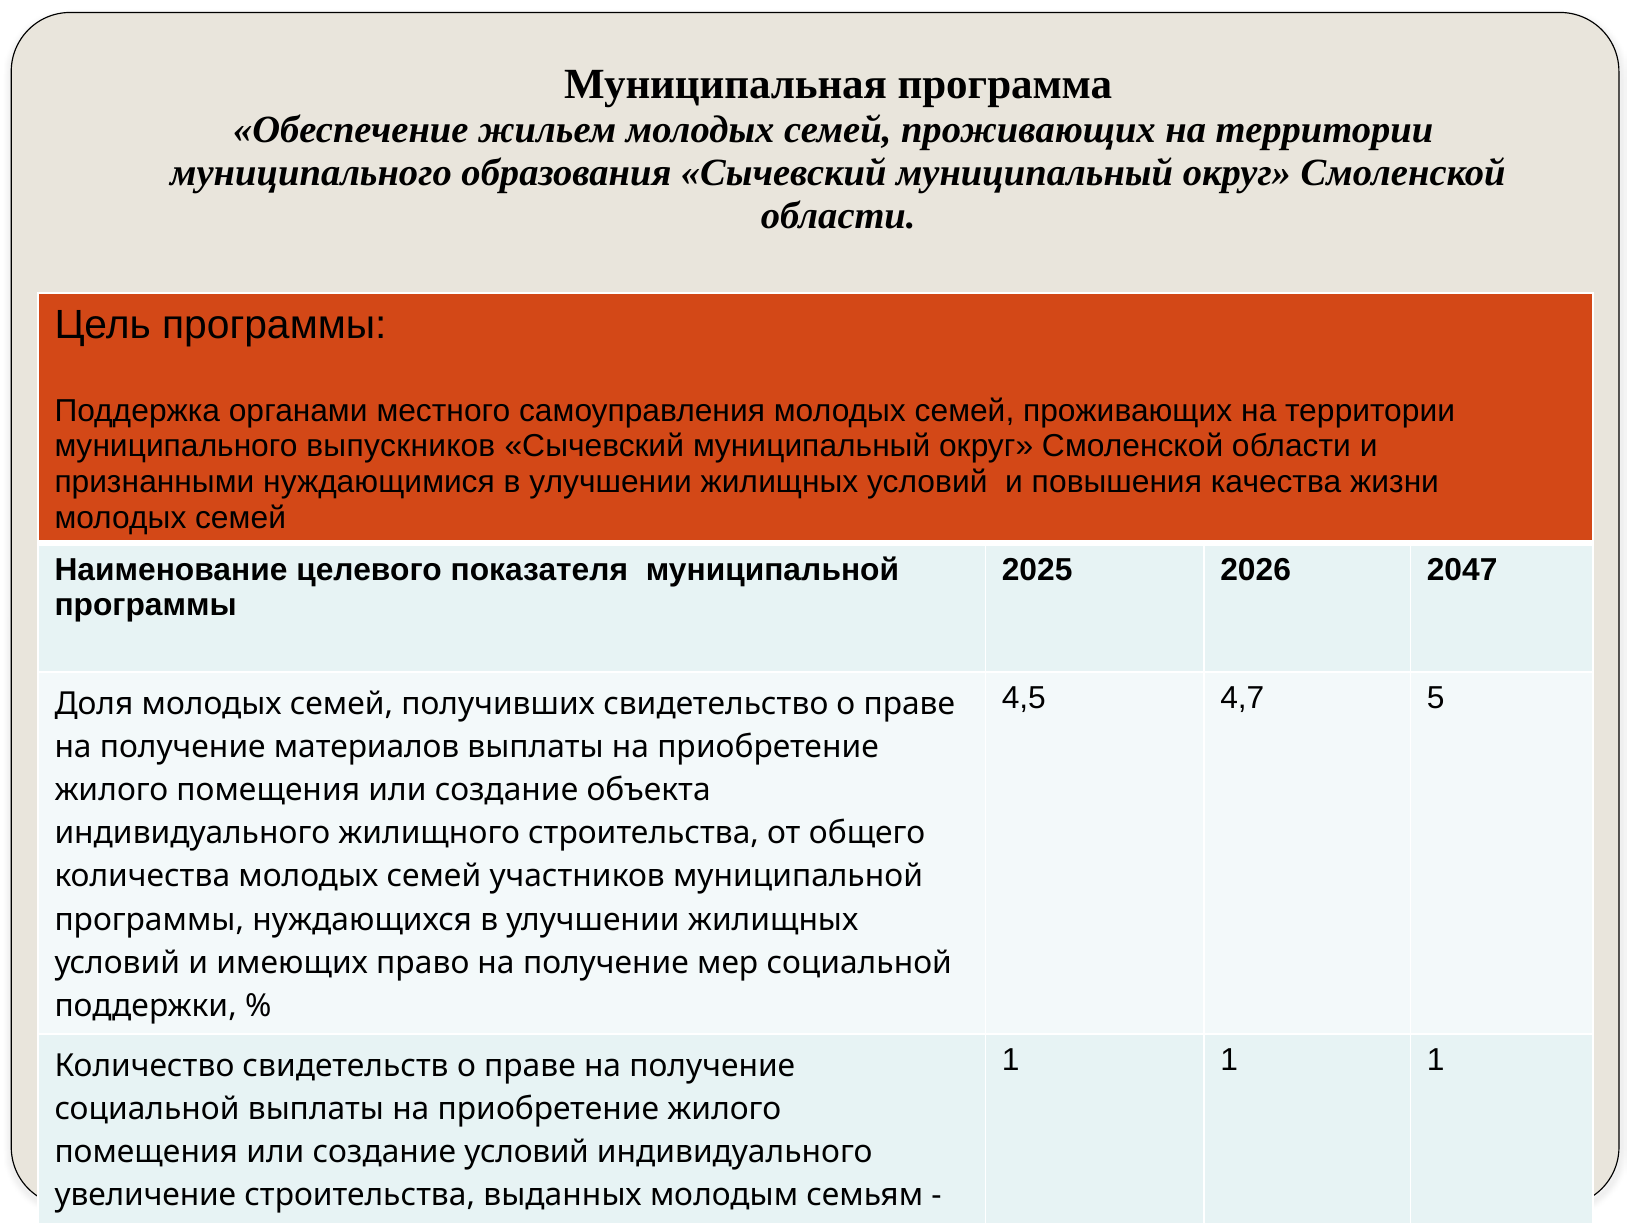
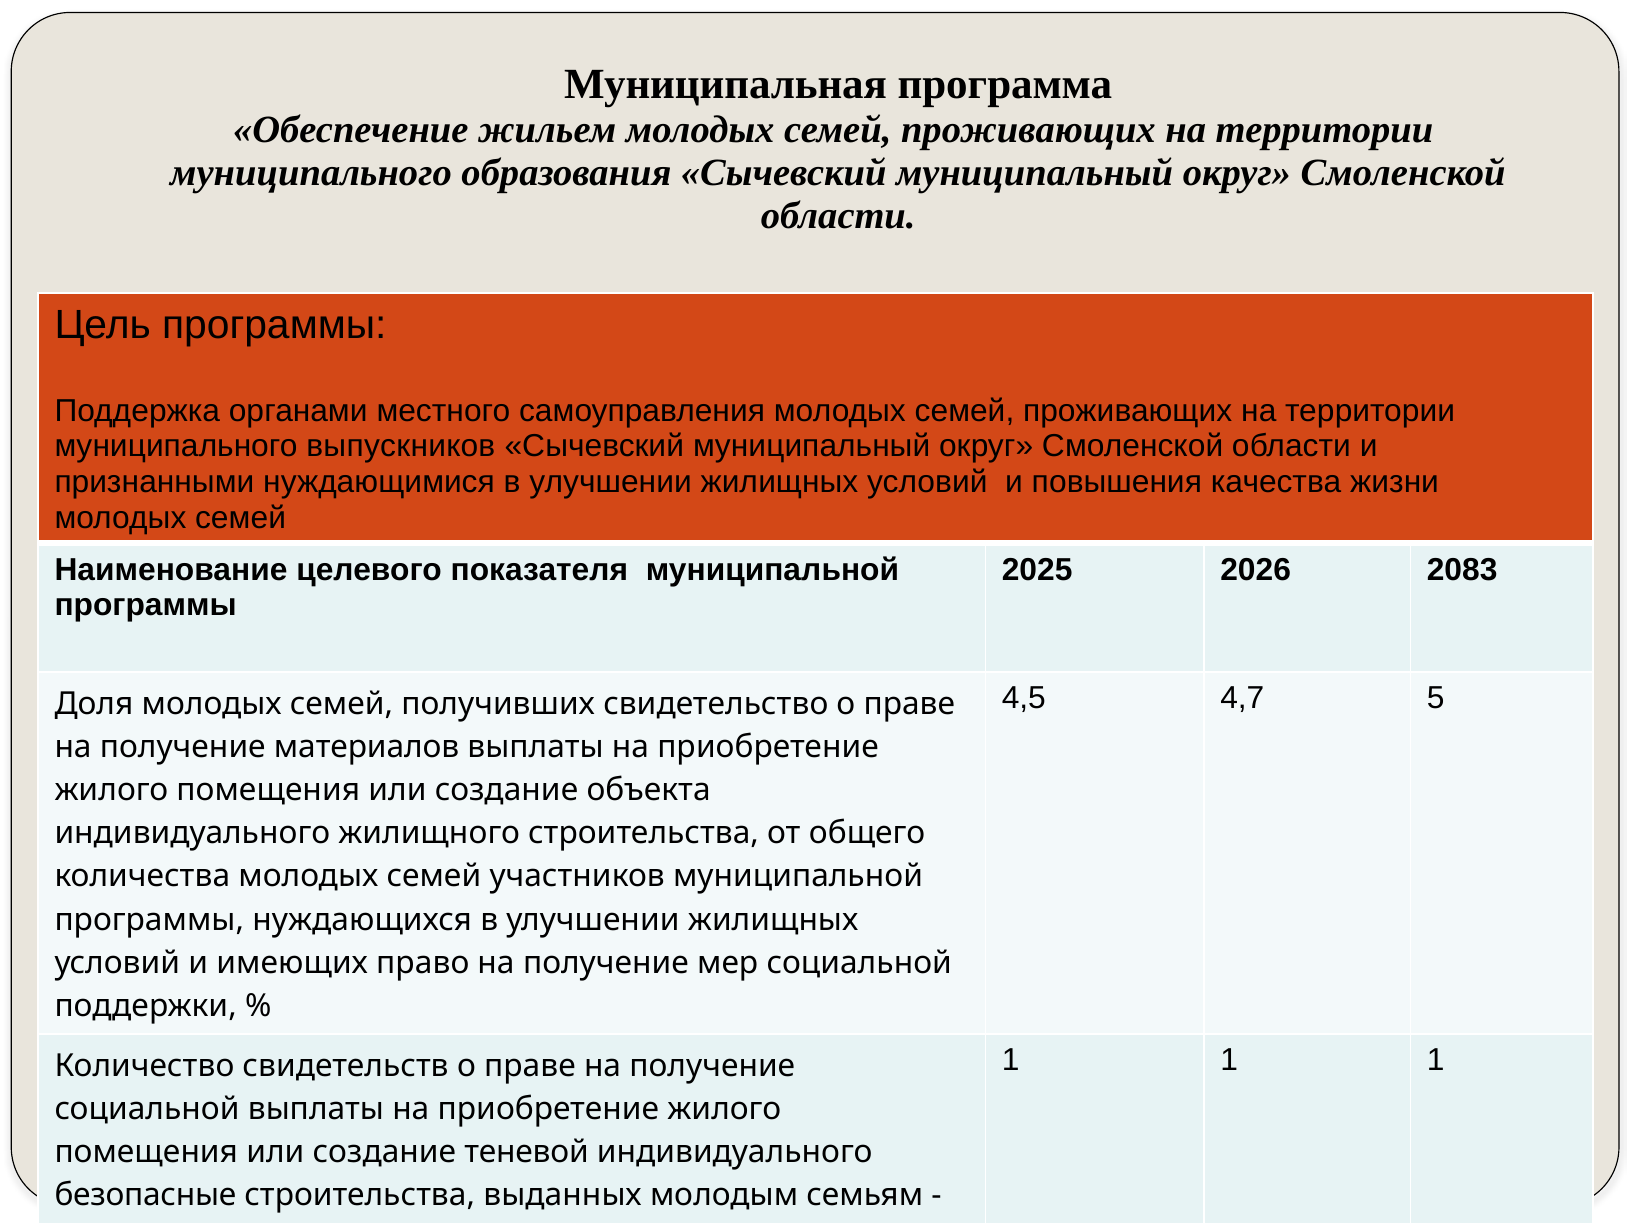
2047: 2047 -> 2083
создание условий: условий -> теневой
увеличение: увеличение -> безопасные
